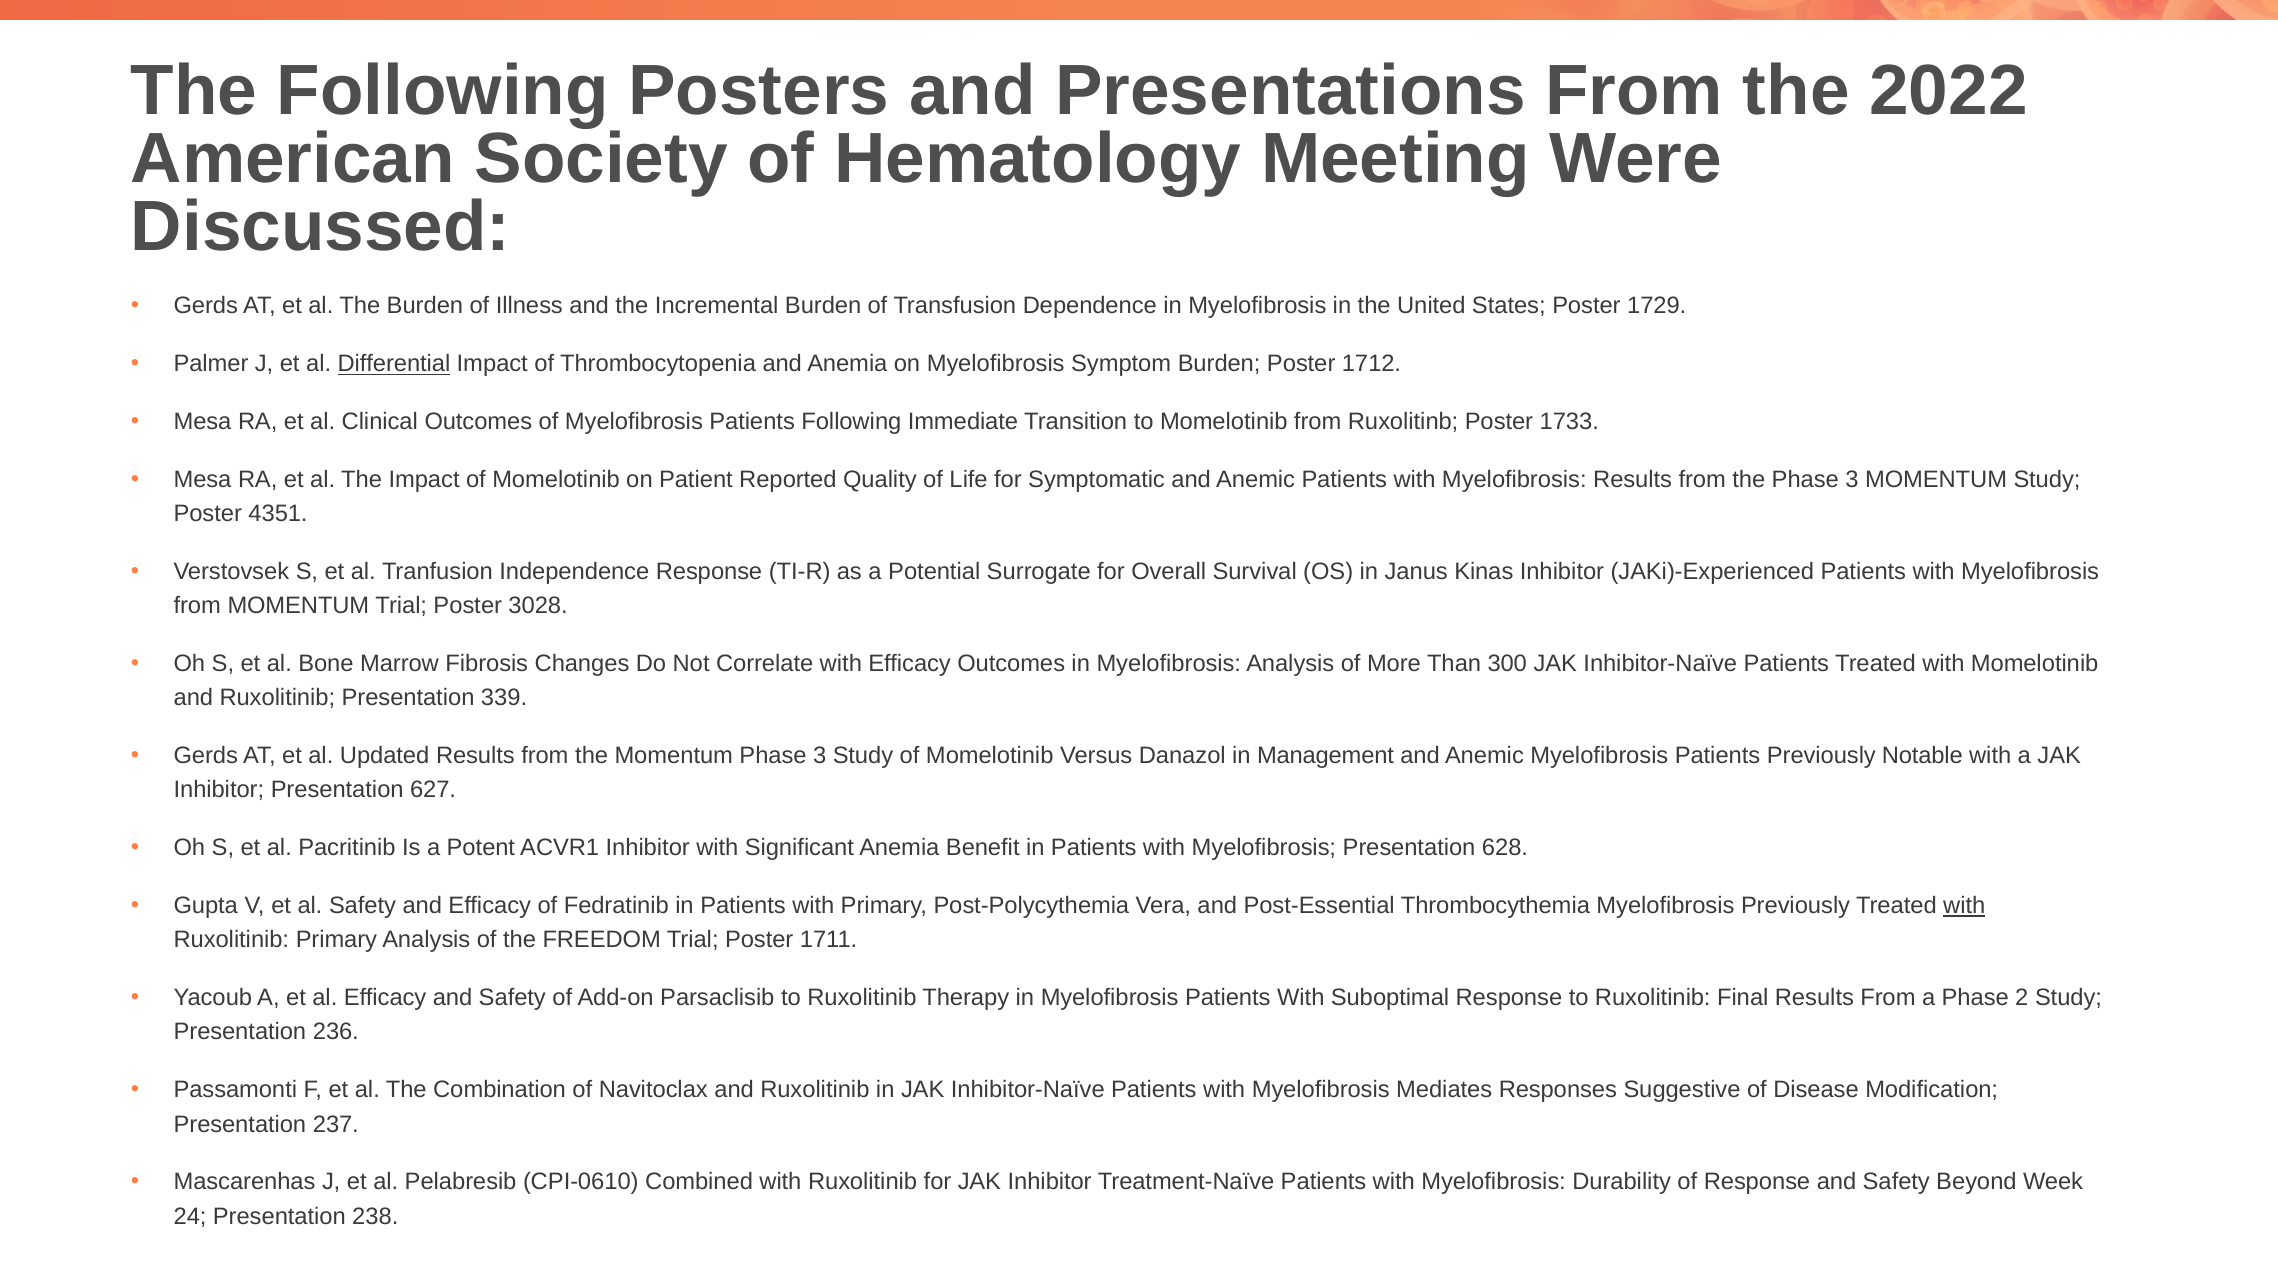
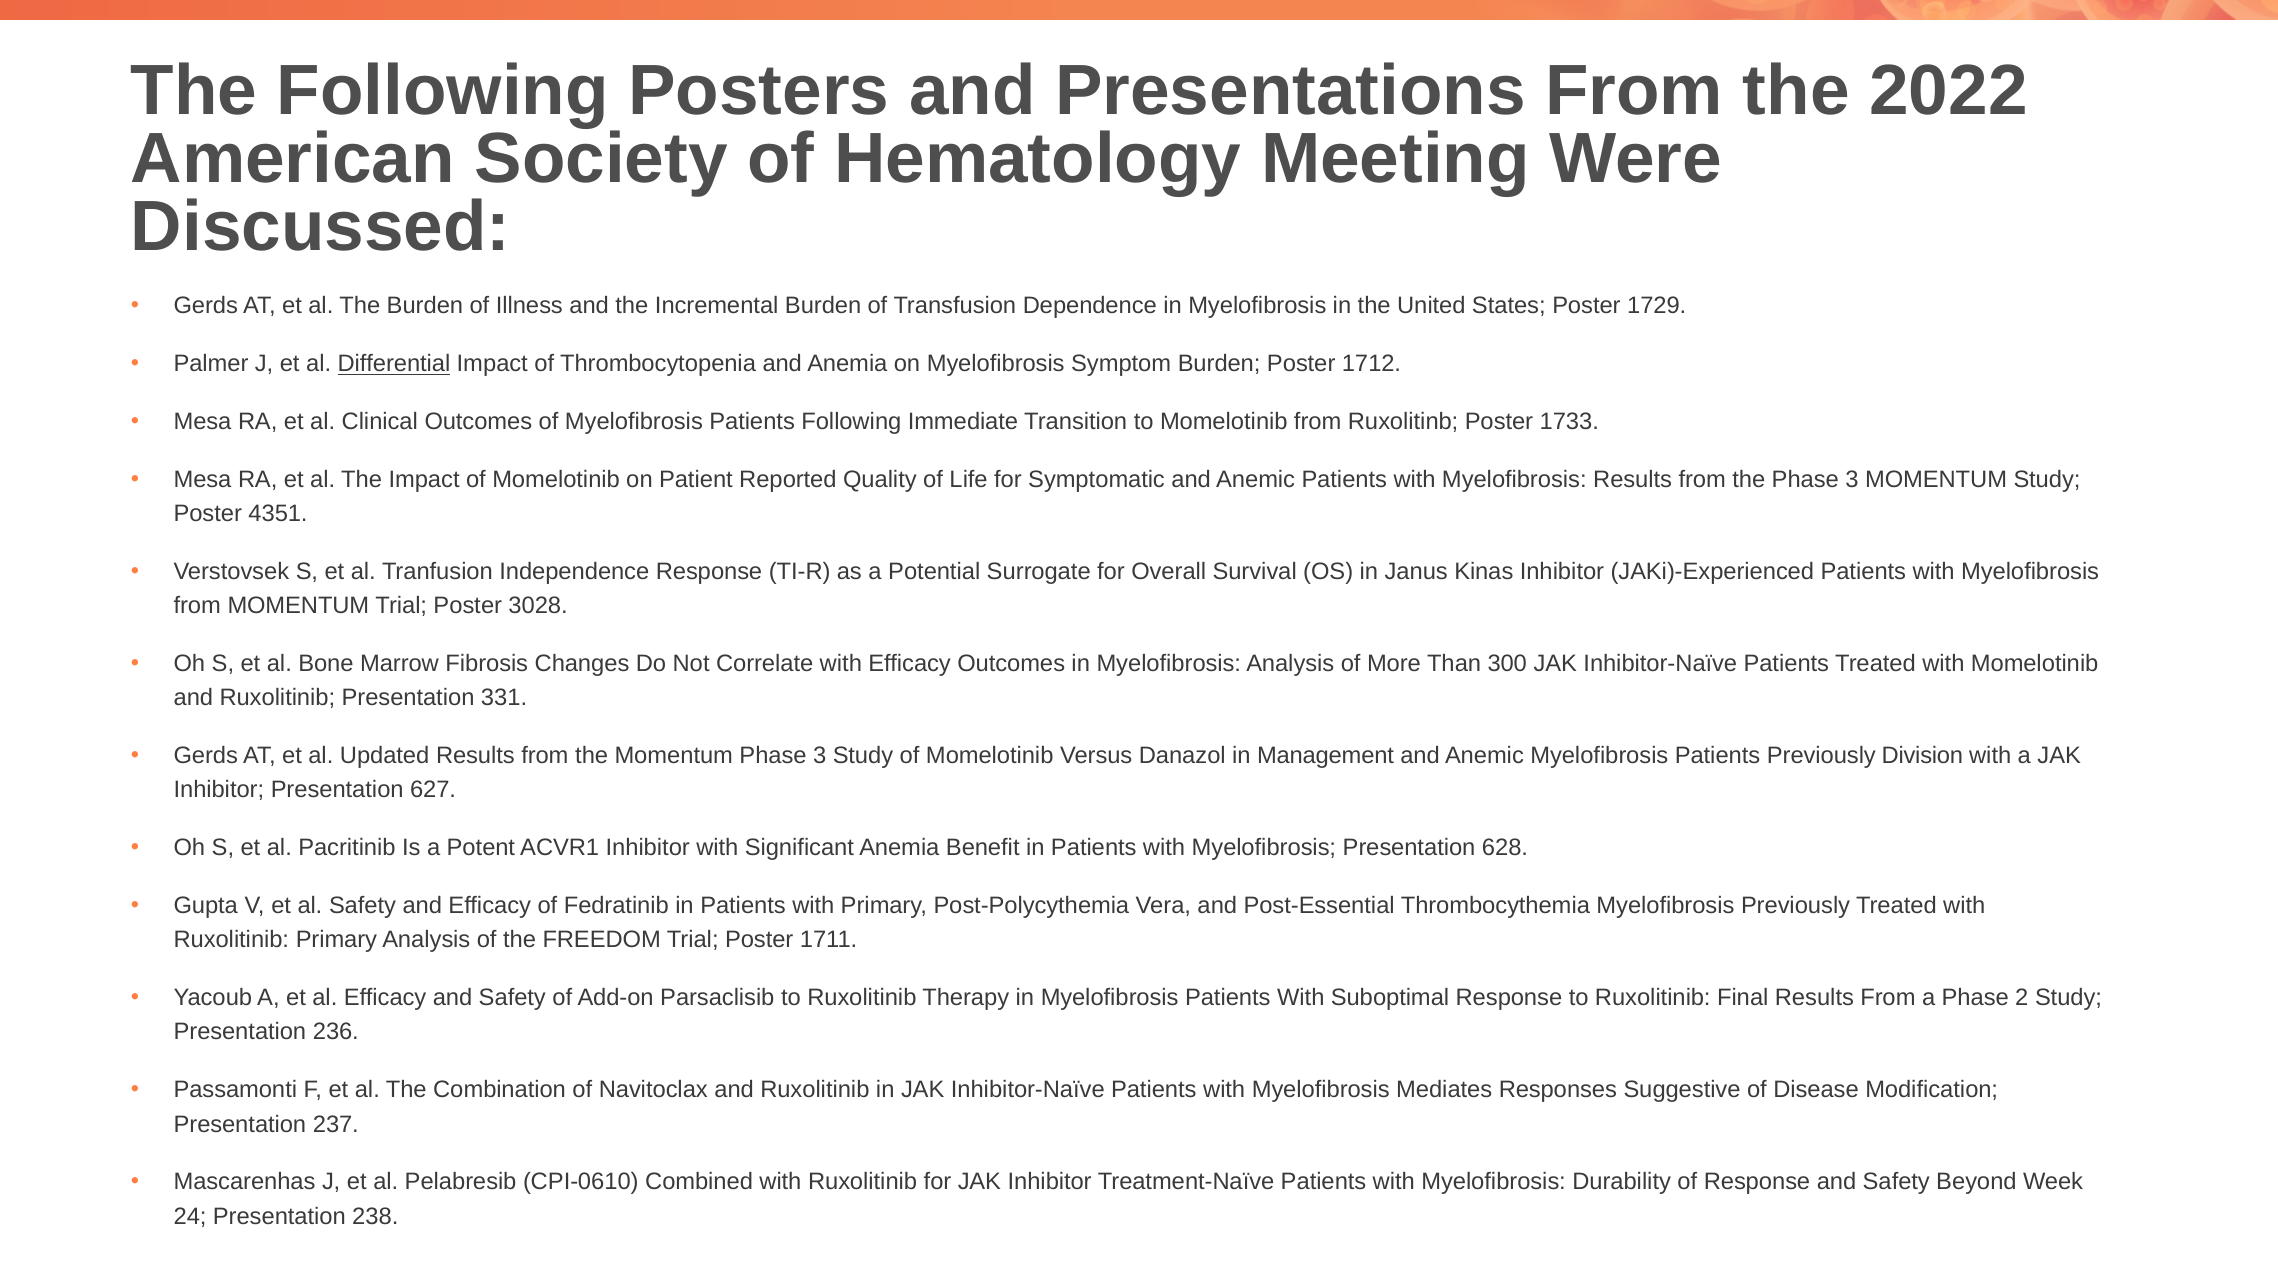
339: 339 -> 331
Notable: Notable -> Division
with at (1964, 906) underline: present -> none
